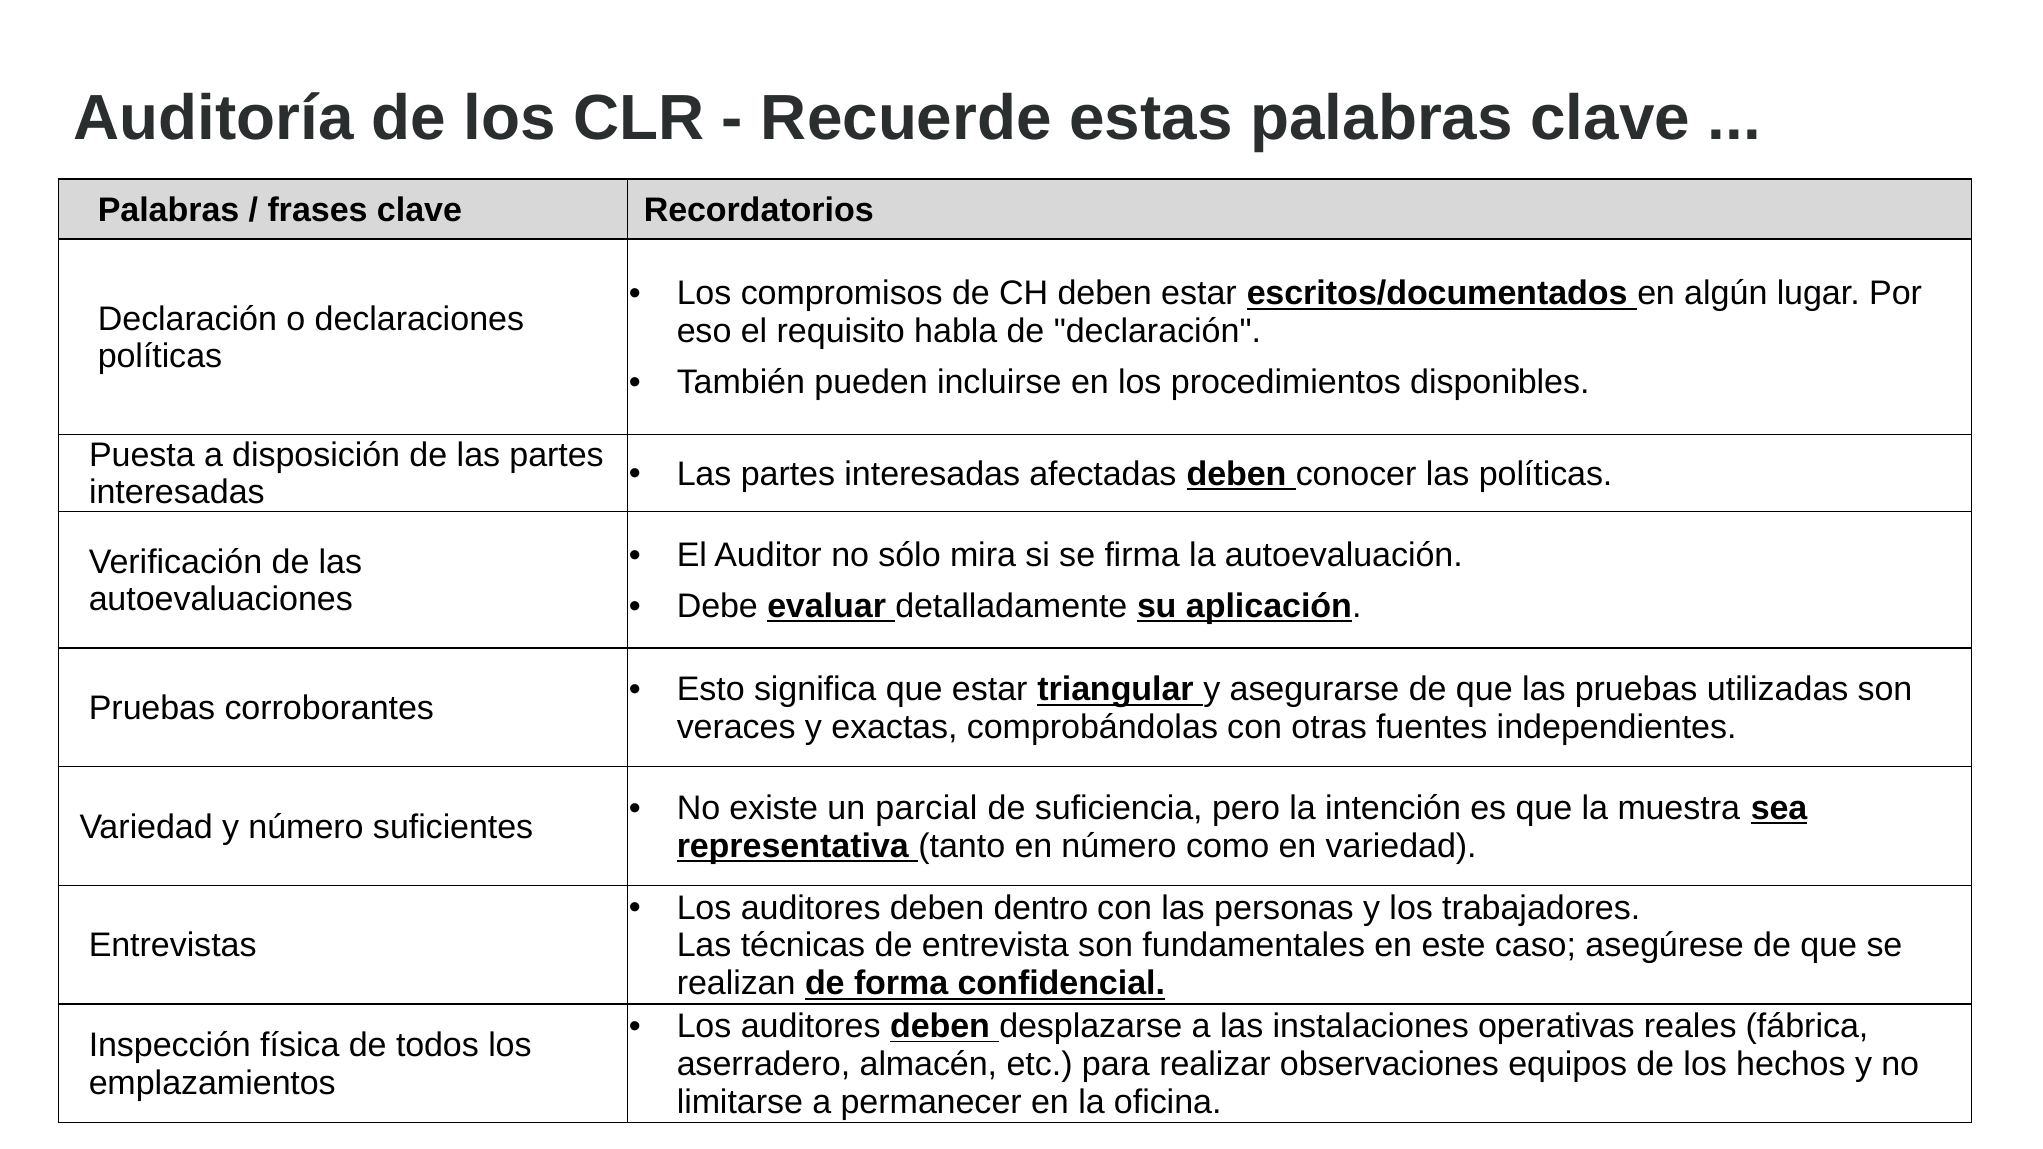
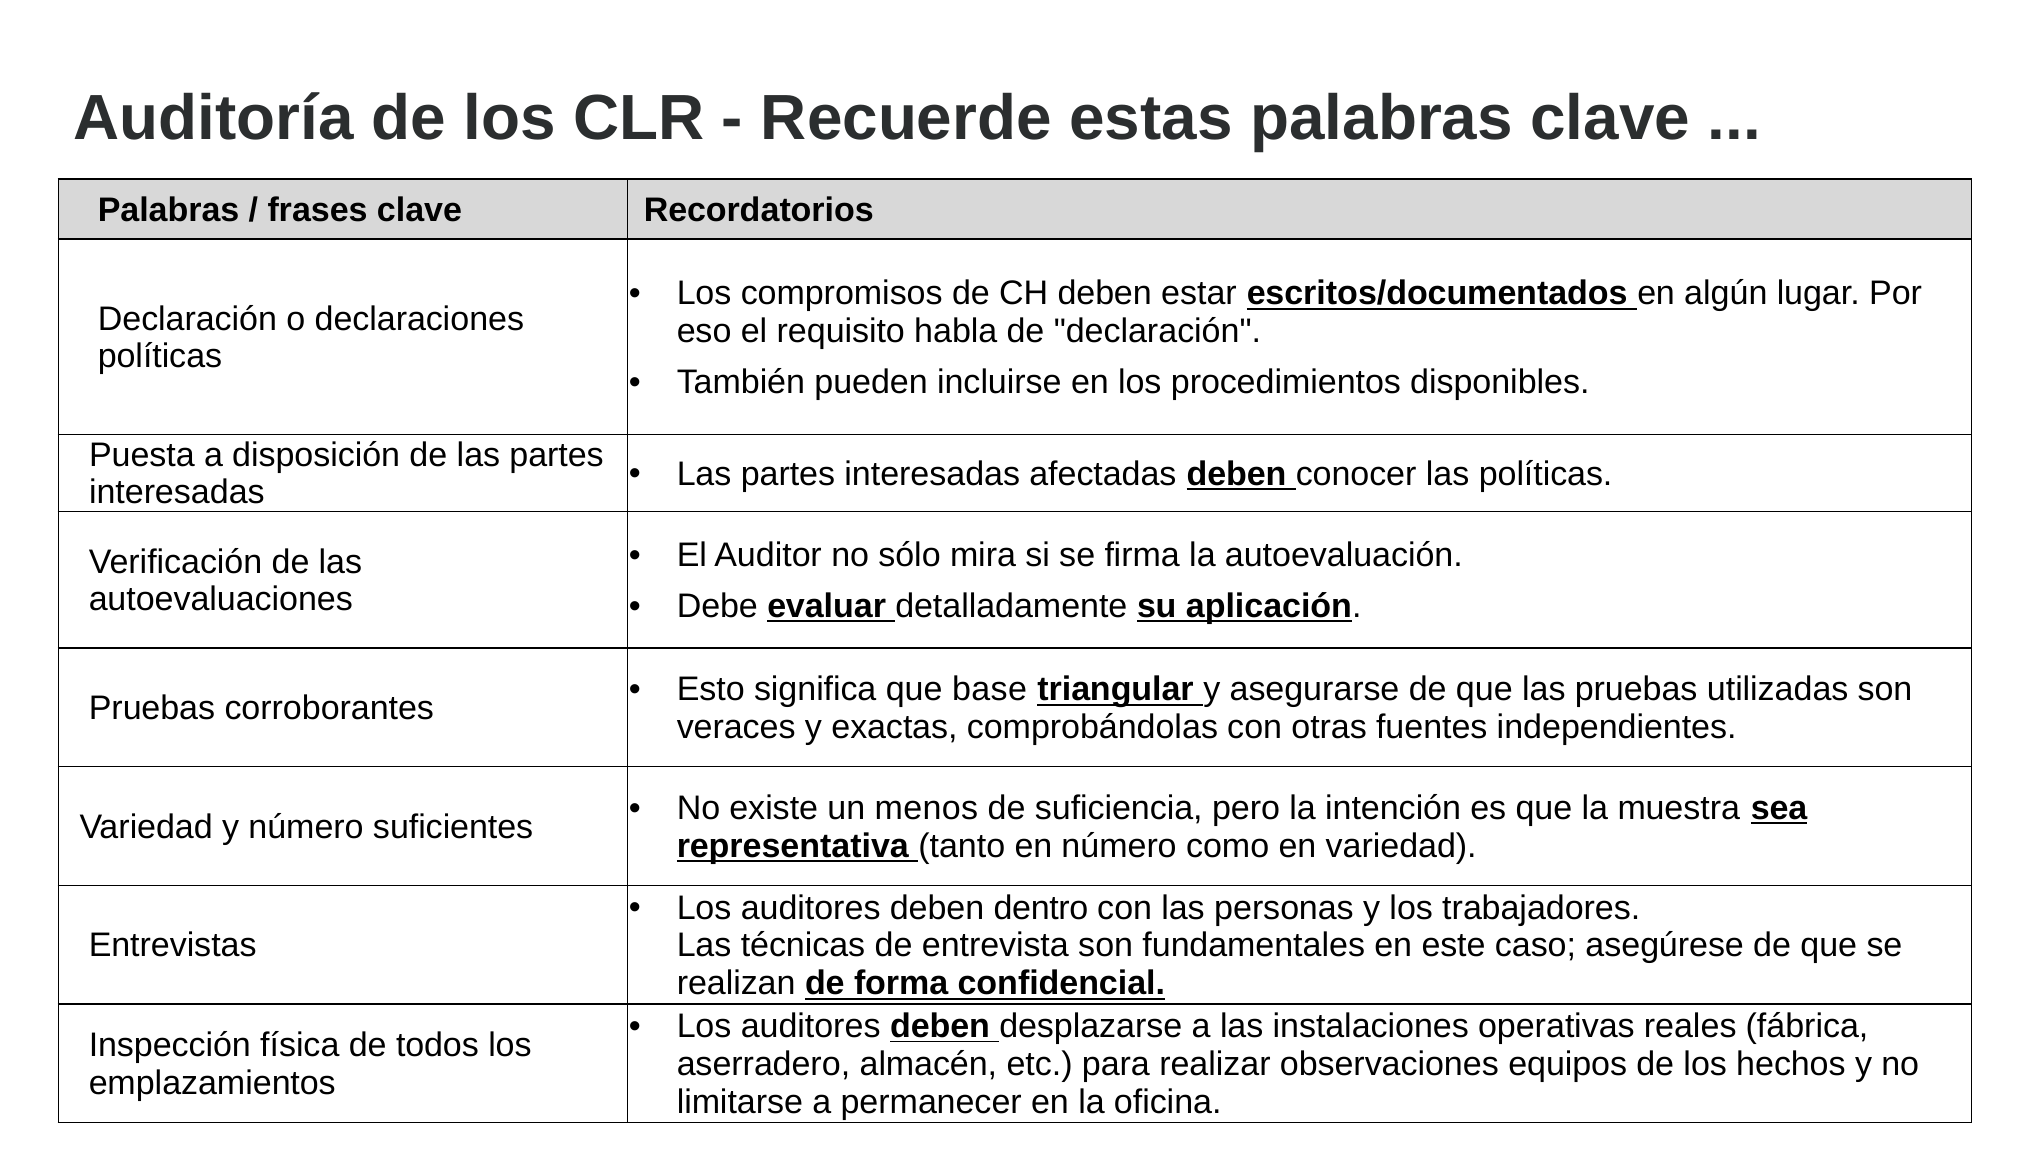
que estar: estar -> base
parcial: parcial -> menos
